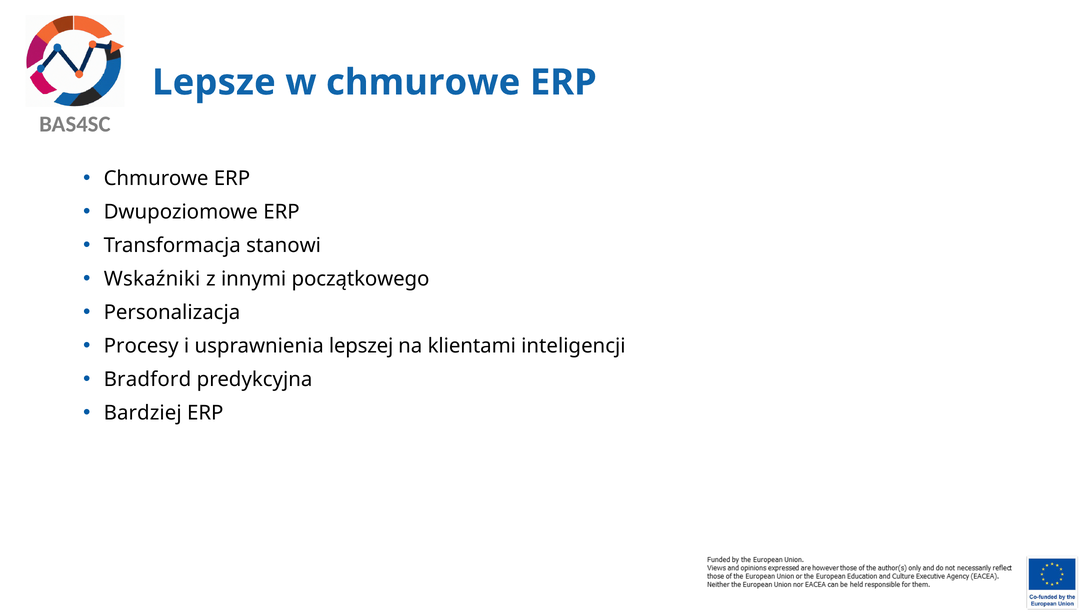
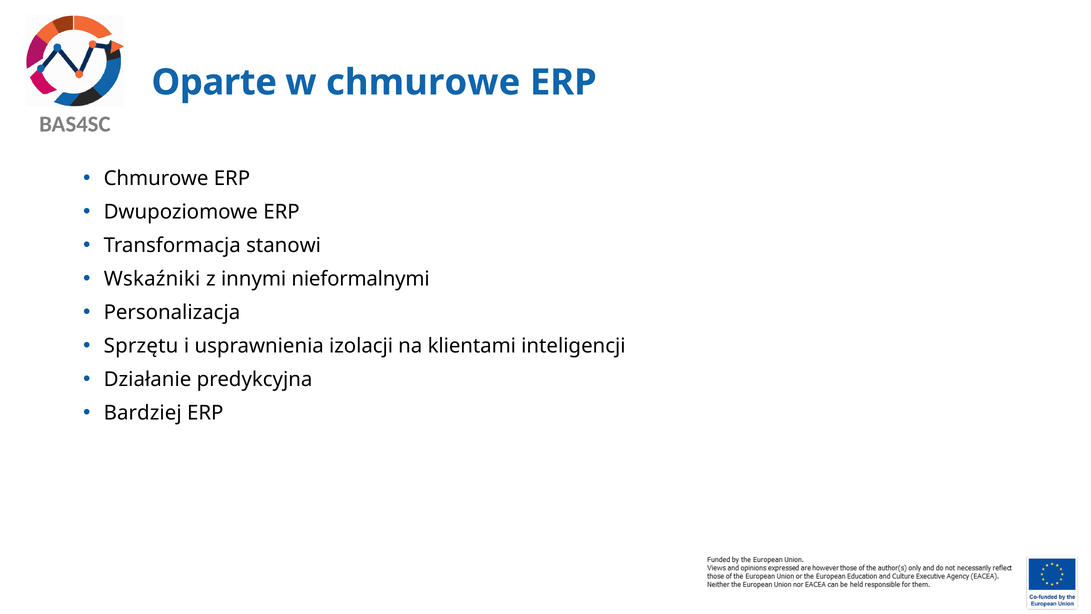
Lepsze: Lepsze -> Oparte
początkowego: początkowego -> nieformalnymi
Procesy: Procesy -> Sprzętu
lepszej: lepszej -> izolacji
Bradford: Bradford -> Działanie
